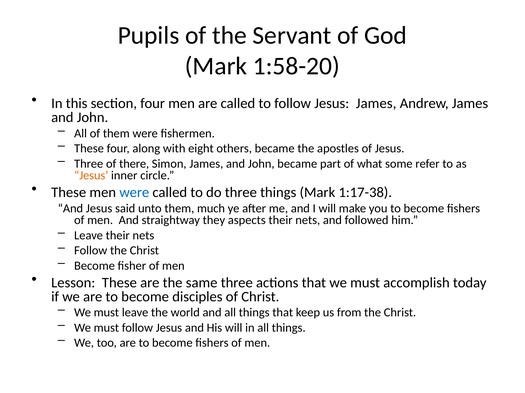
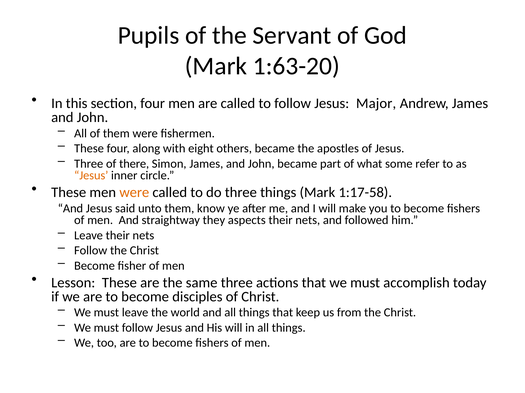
1:58-20: 1:58-20 -> 1:63-20
Jesus James: James -> Major
were at (134, 193) colour: blue -> orange
1:17-38: 1:17-38 -> 1:17-58
much: much -> know
